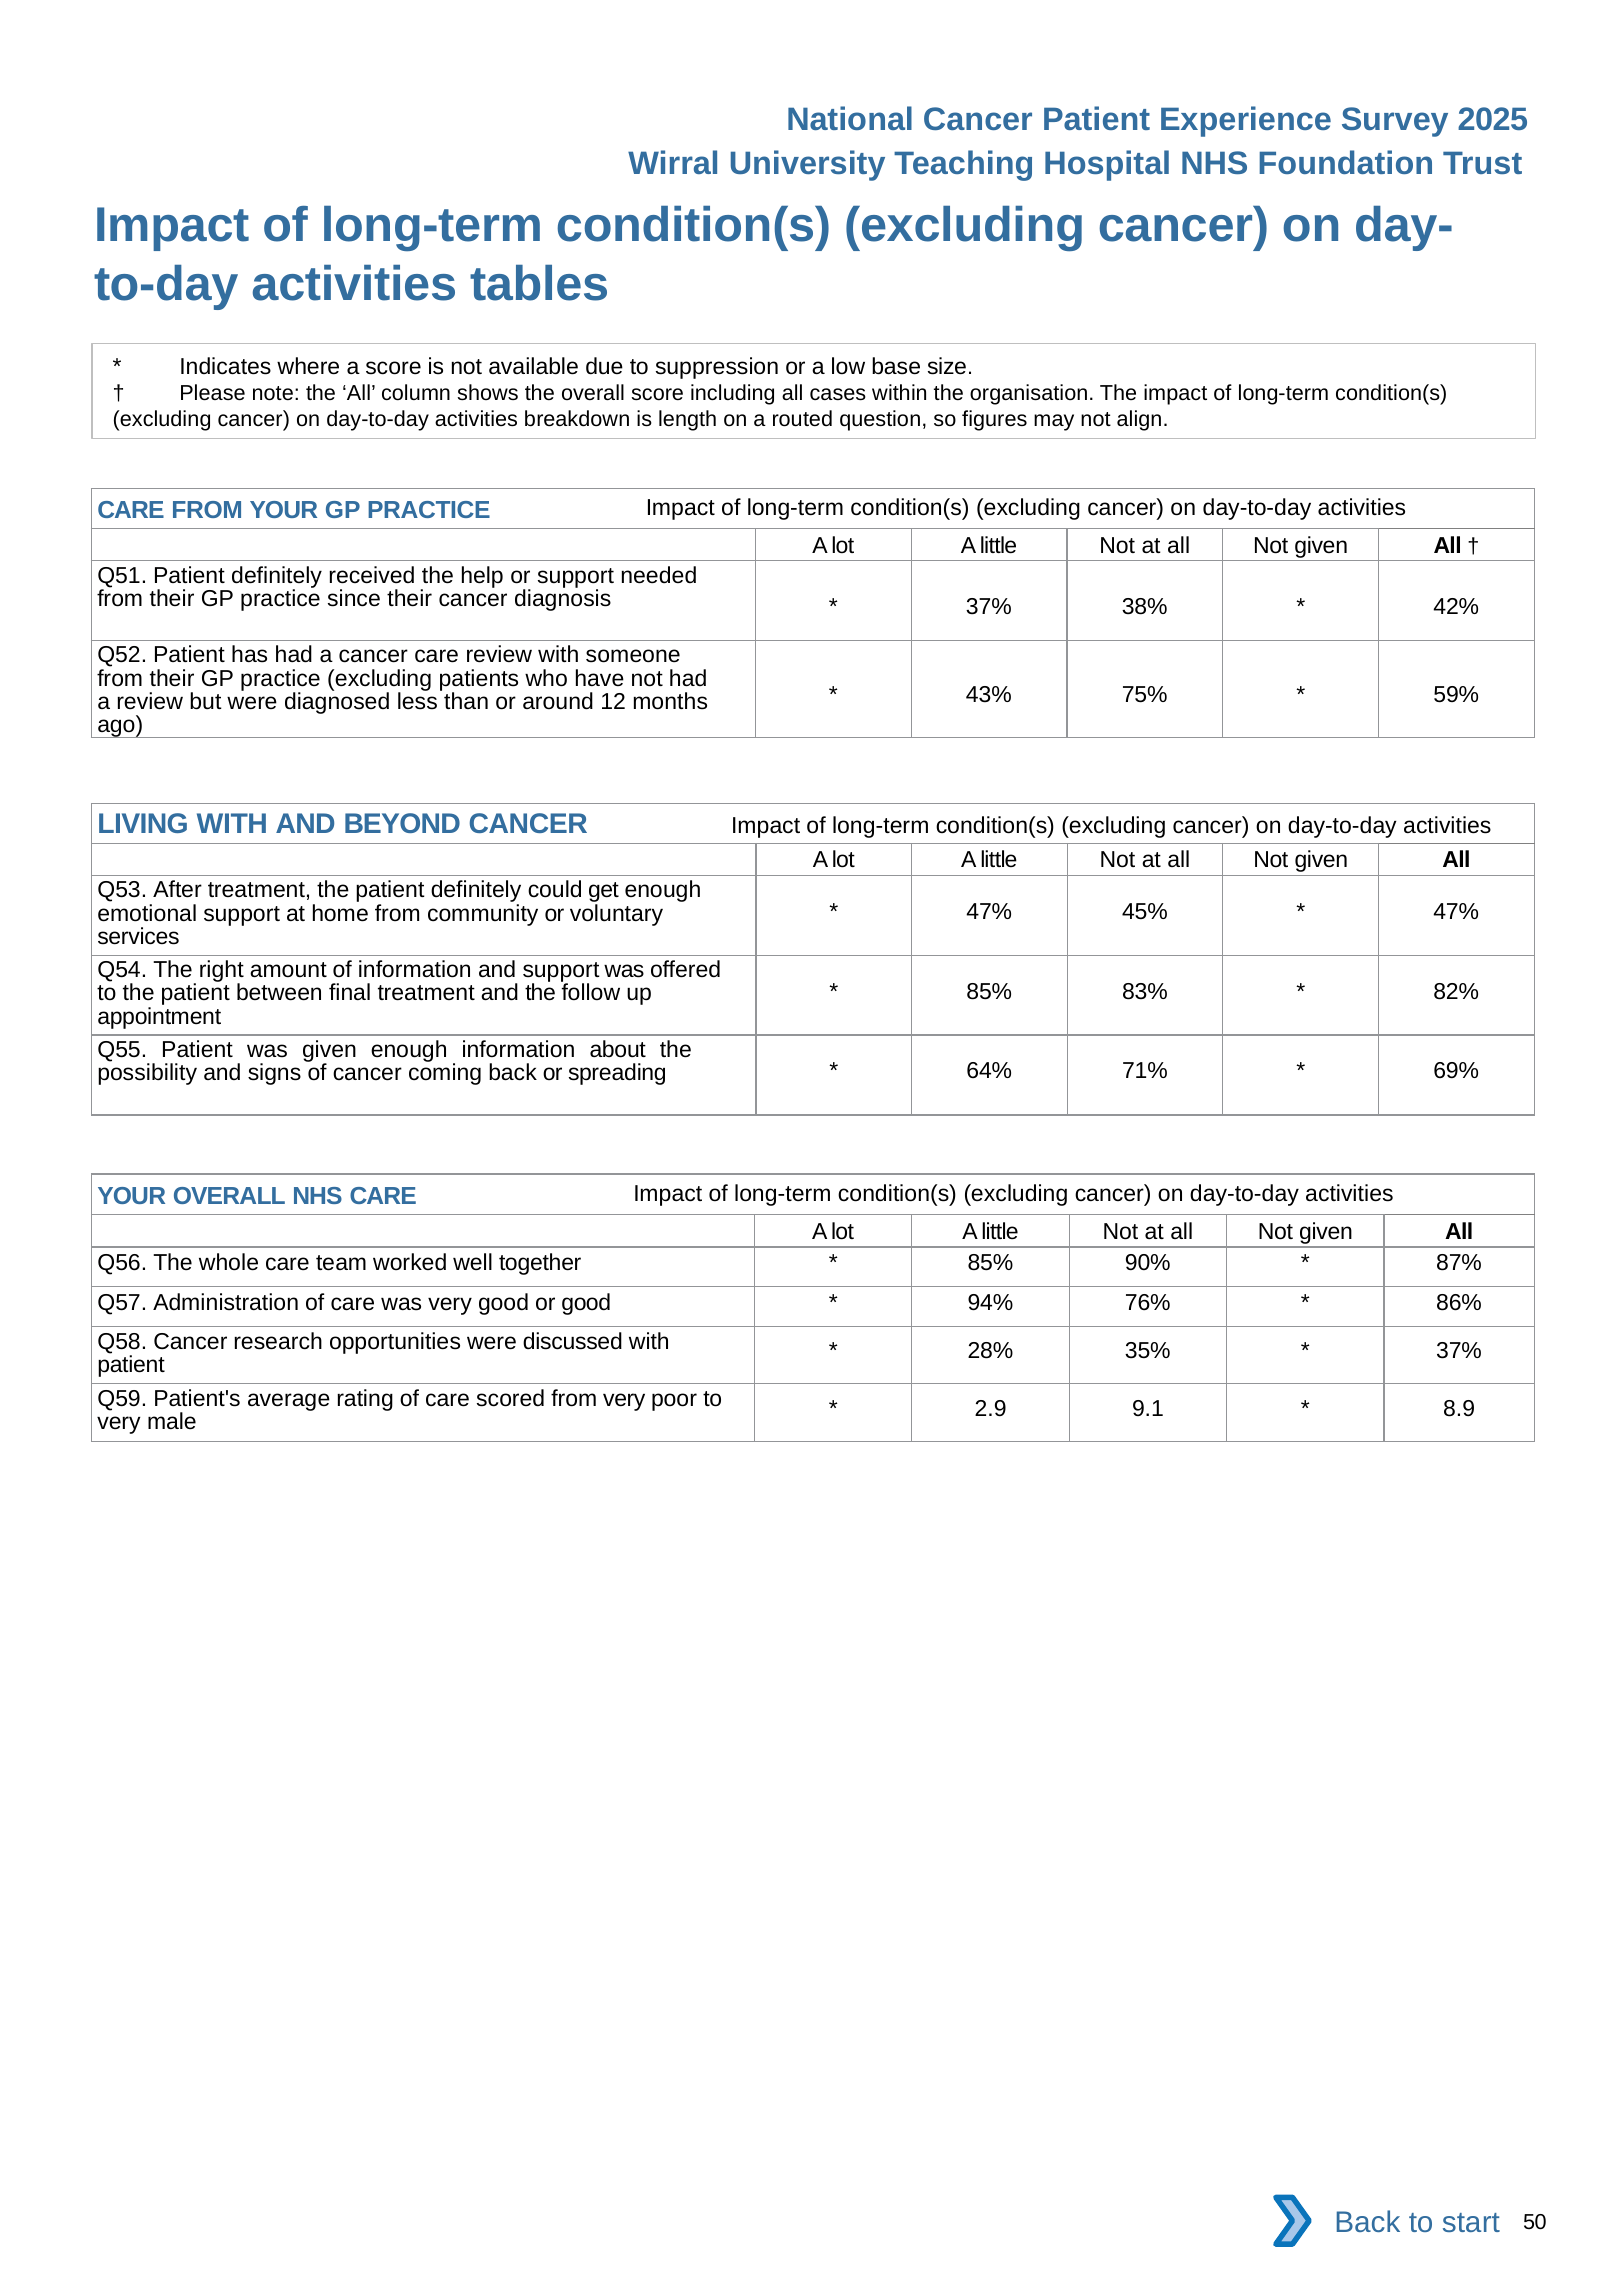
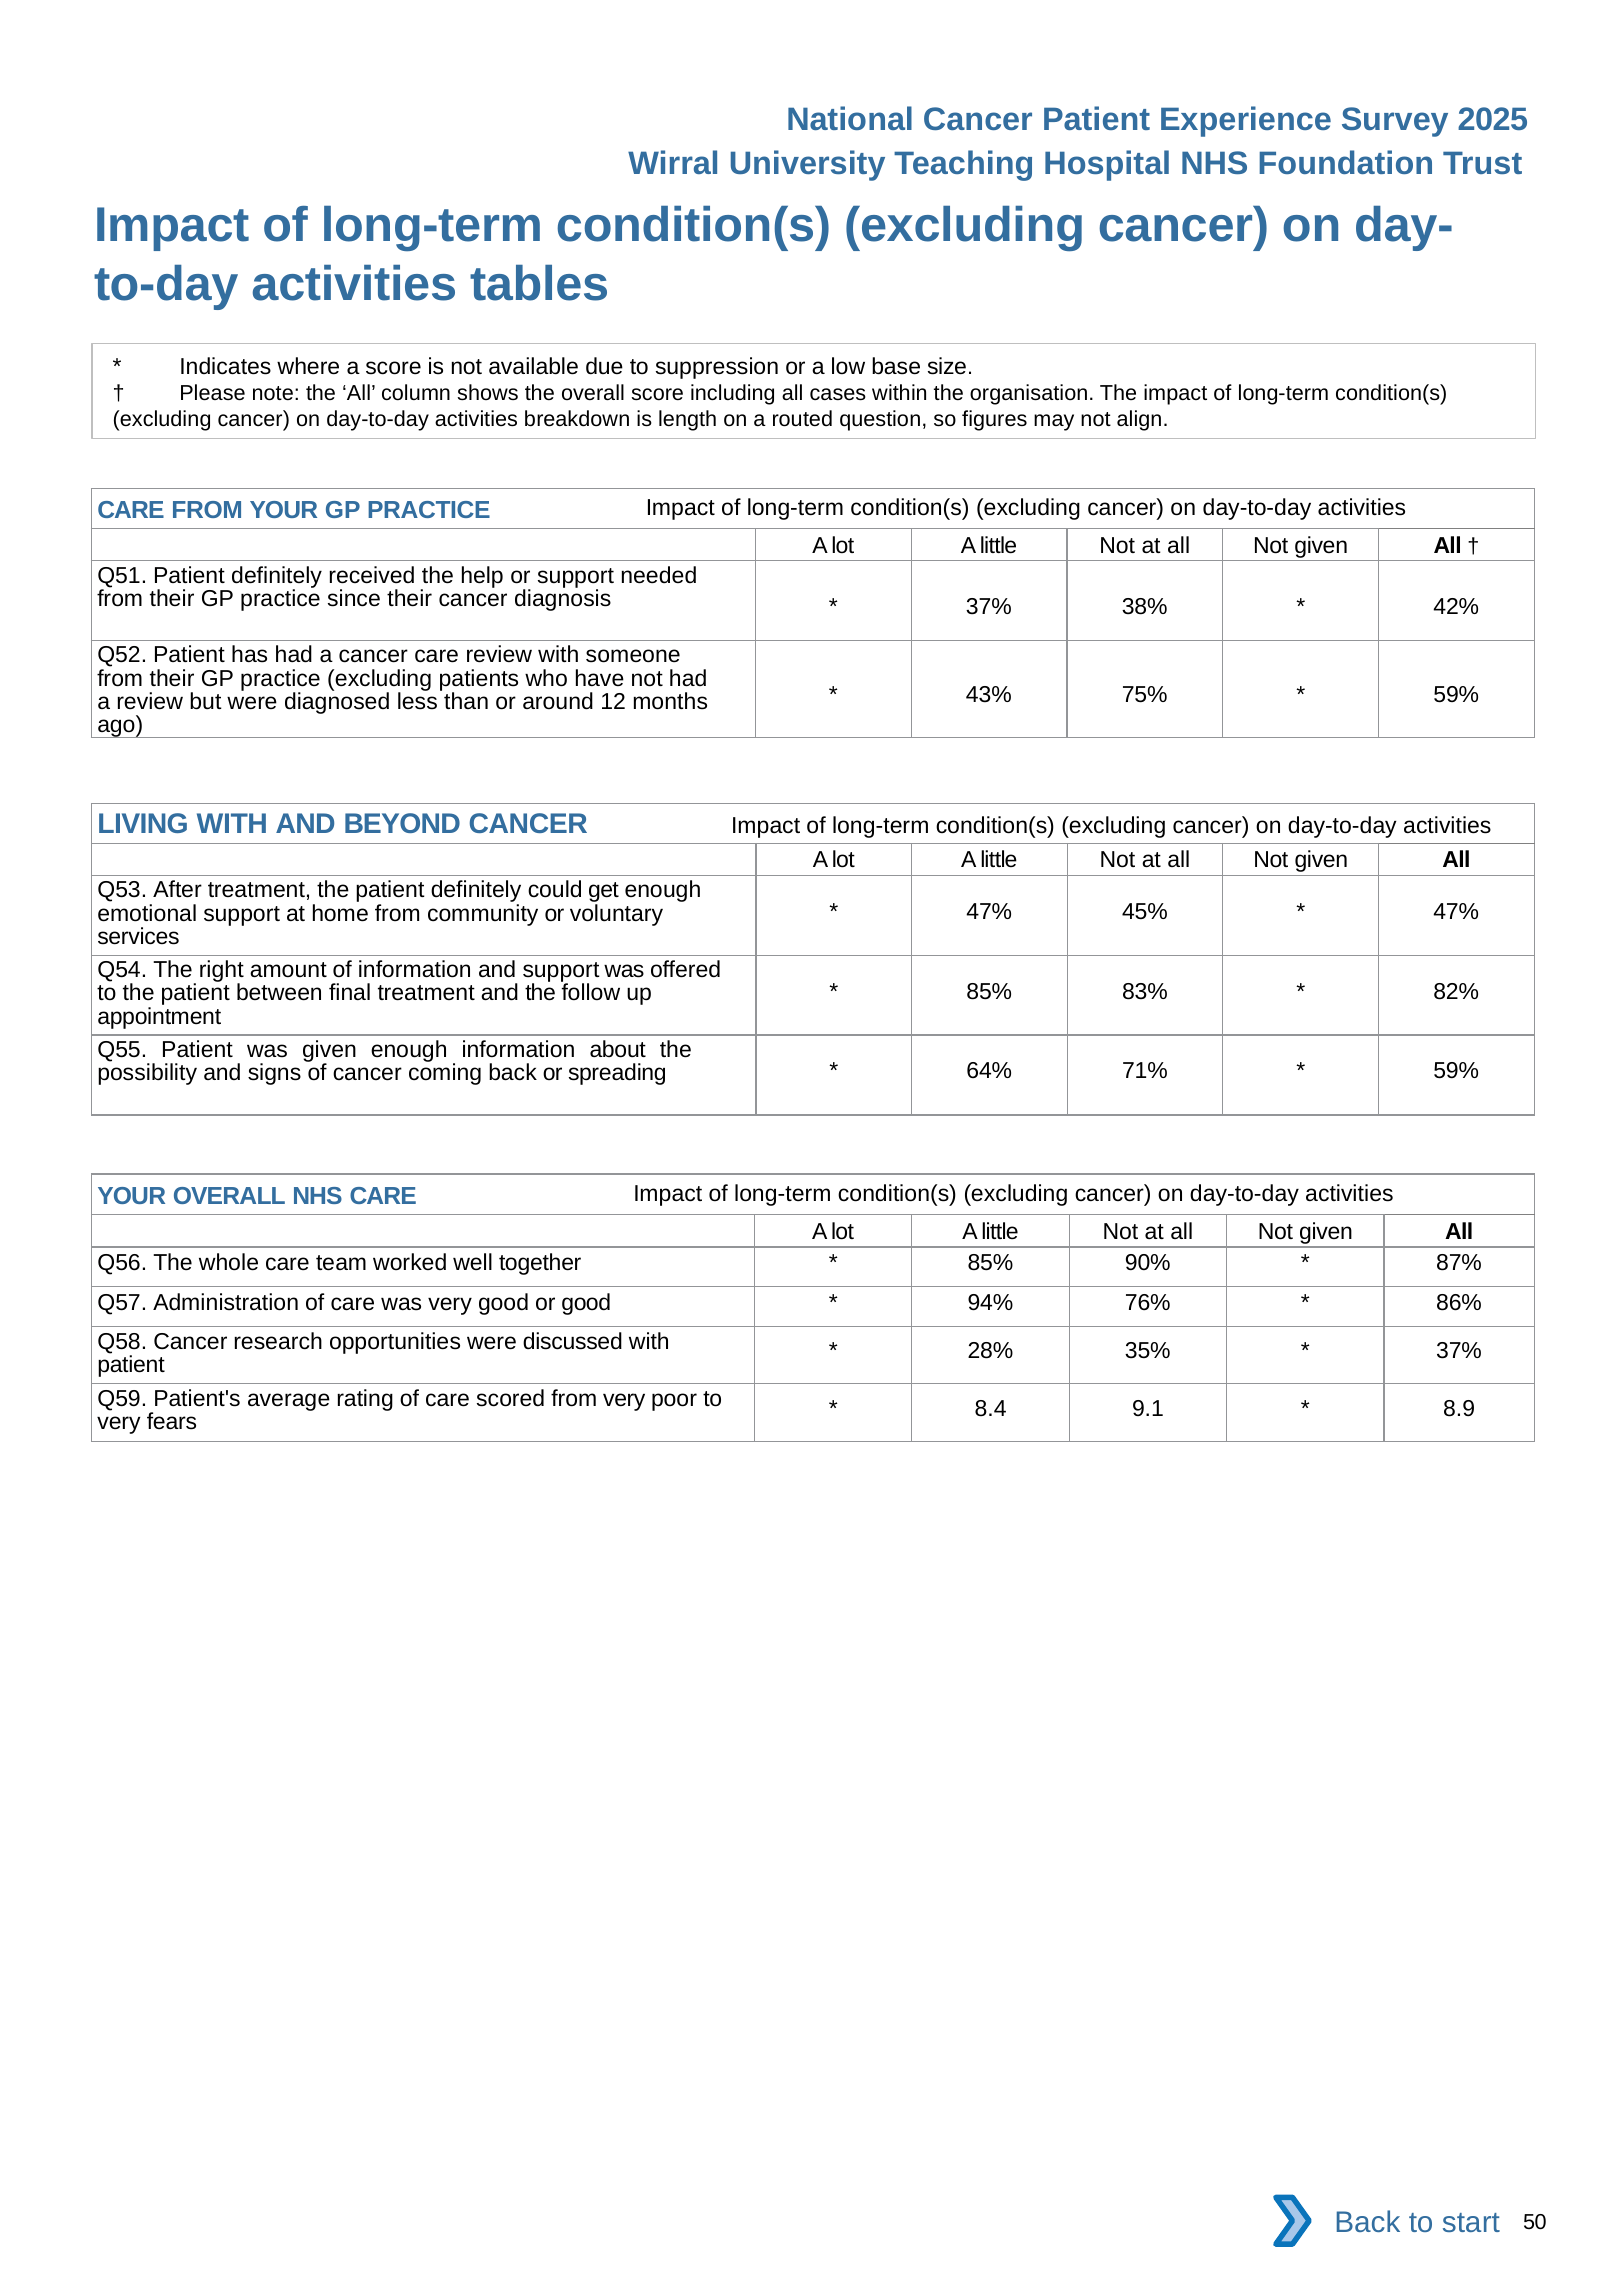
69% at (1456, 1071): 69% -> 59%
2.9: 2.9 -> 8.4
male: male -> fears
